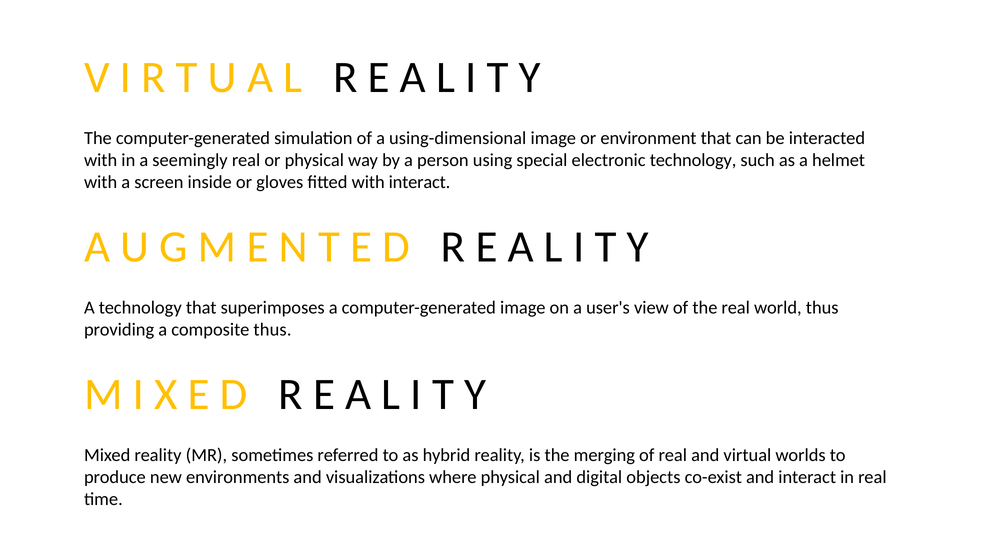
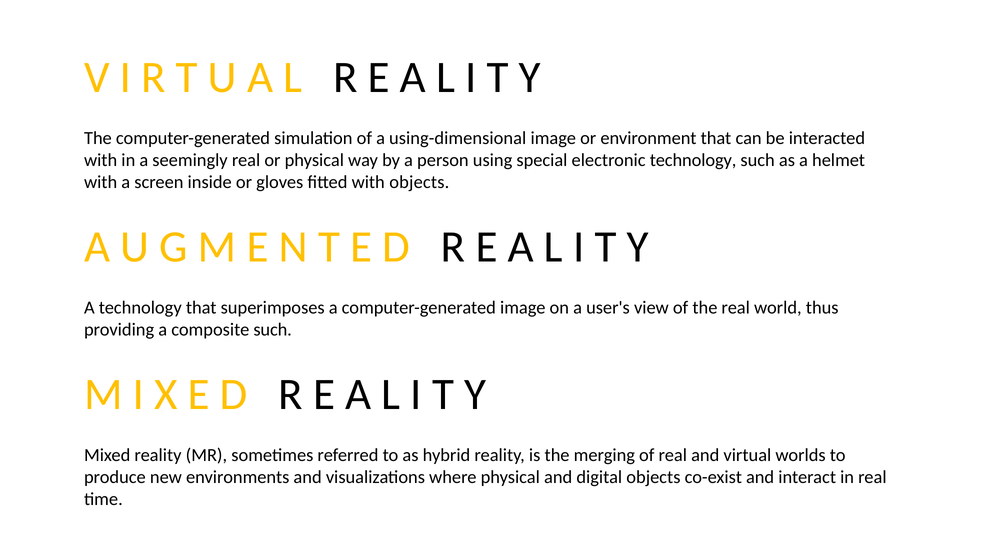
with interact: interact -> objects
composite thus: thus -> such
